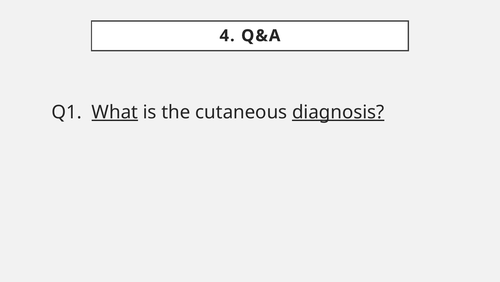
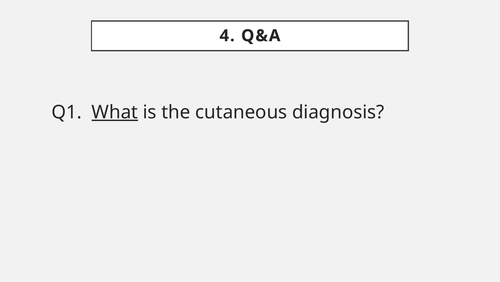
diagnosis underline: present -> none
